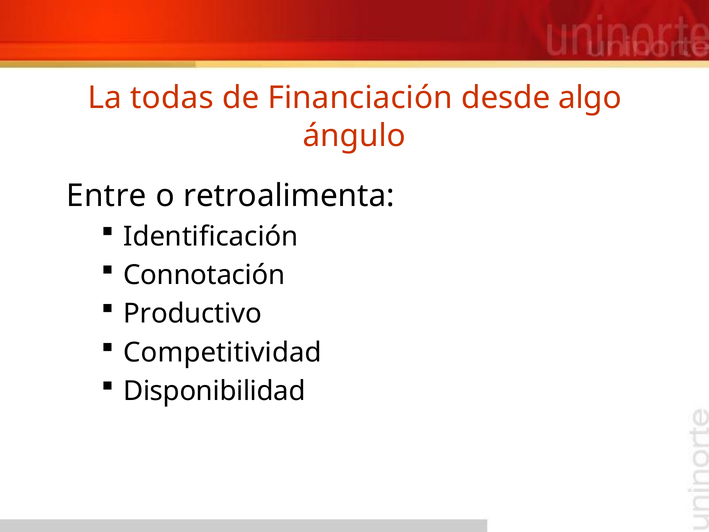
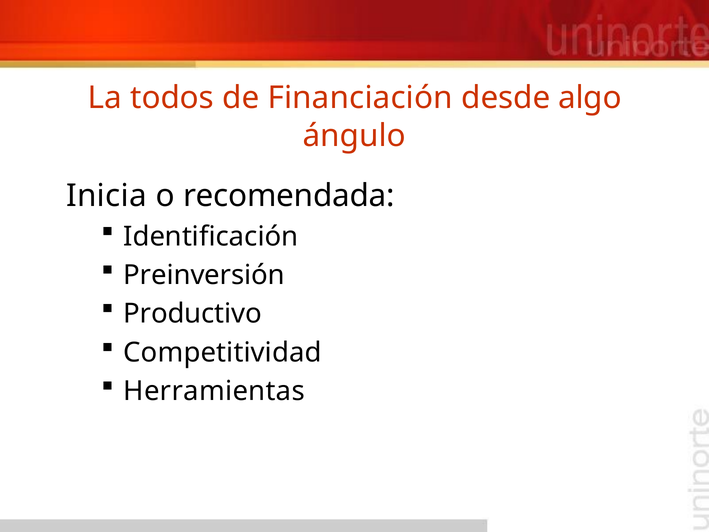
todas: todas -> todos
Entre: Entre -> Inicia
retroalimenta: retroalimenta -> recomendada
Connotación: Connotación -> Preinversión
Disponibilidad: Disponibilidad -> Herramientas
